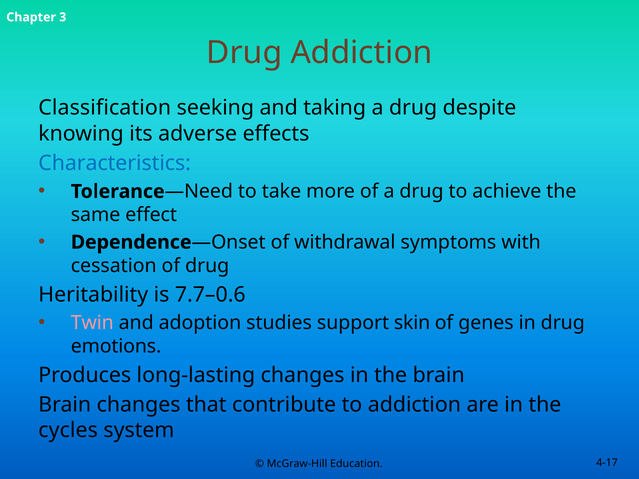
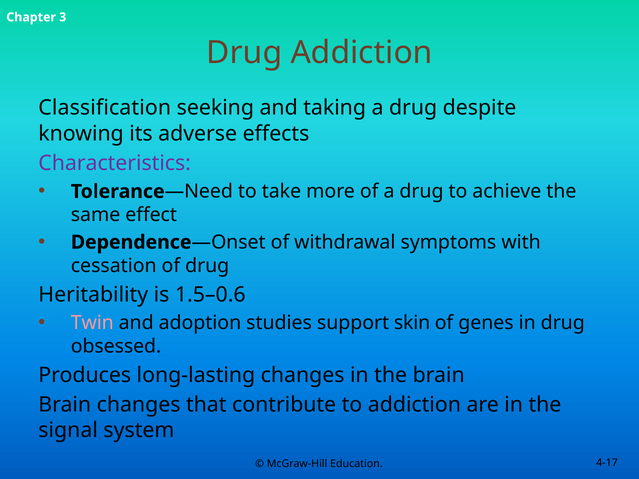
Characteristics colour: blue -> purple
7.7–0.6: 7.7–0.6 -> 1.5–0.6
emotions: emotions -> obsessed
cycles: cycles -> signal
